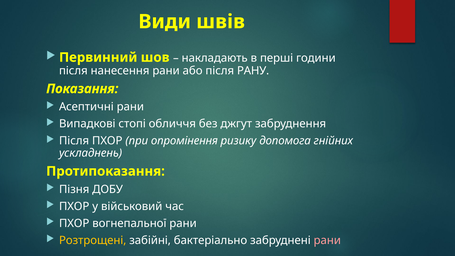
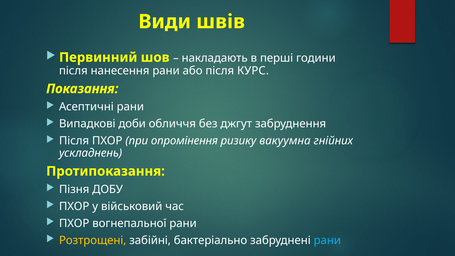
РАНУ: РАНУ -> КУРС
стопі: стопі -> доби
допомога: допомога -> вакуумна
рани at (327, 240) colour: pink -> light blue
